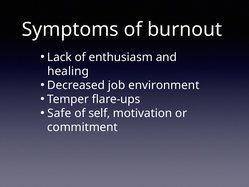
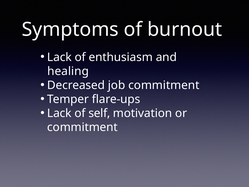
job environment: environment -> commitment
Safe at (59, 113): Safe -> Lack
